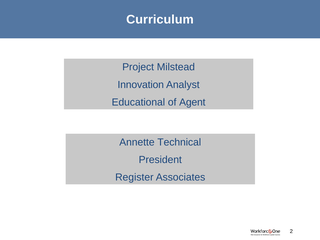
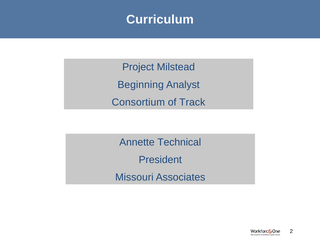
Innovation: Innovation -> Beginning
Educational: Educational -> Consortium
Agent: Agent -> Track
Register: Register -> Missouri
